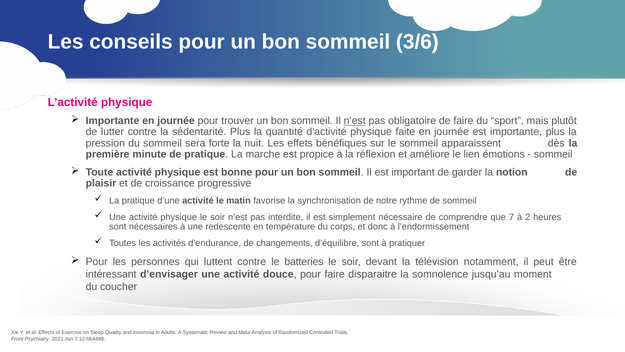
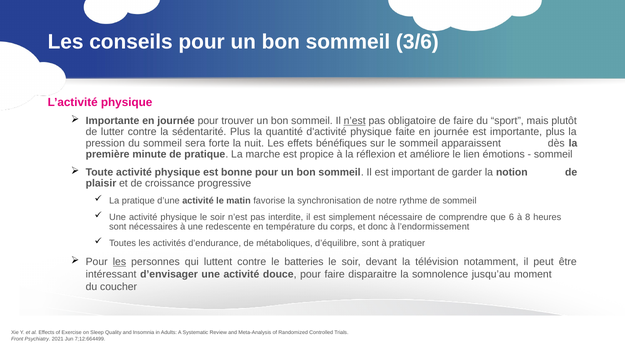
7: 7 -> 6
2: 2 -> 8
changements: changements -> métaboliques
les at (119, 261) underline: none -> present
